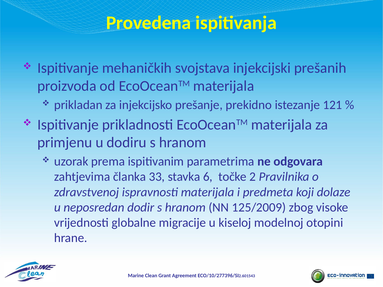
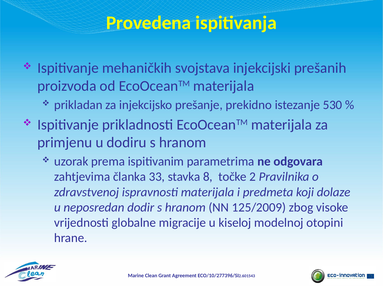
121: 121 -> 530
6: 6 -> 8
